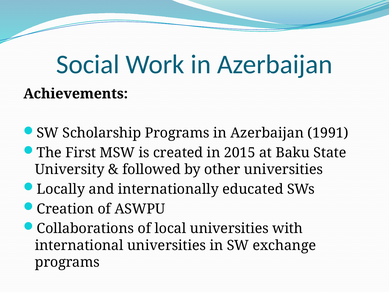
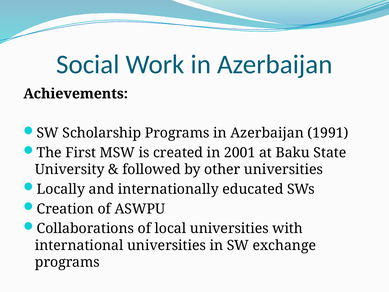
2015: 2015 -> 2001
